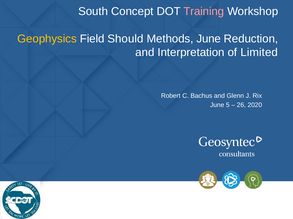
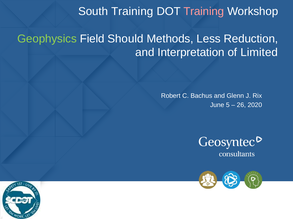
South Concept: Concept -> Training
Geophysics colour: yellow -> light green
Methods June: June -> Less
